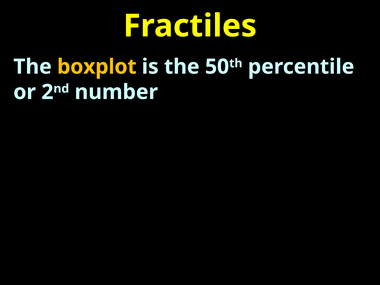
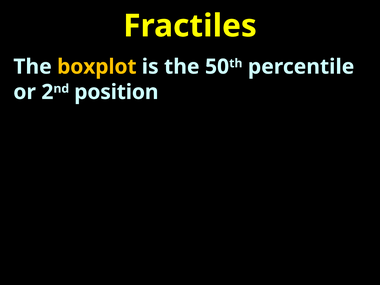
number: number -> position
